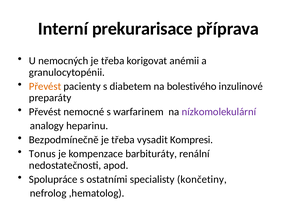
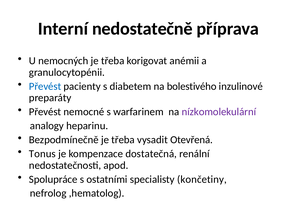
prekurarisace: prekurarisace -> nedostatečně
Převést at (45, 86) colour: orange -> blue
Kompresi: Kompresi -> Otevřená
barbituráty: barbituráty -> dostatečná
